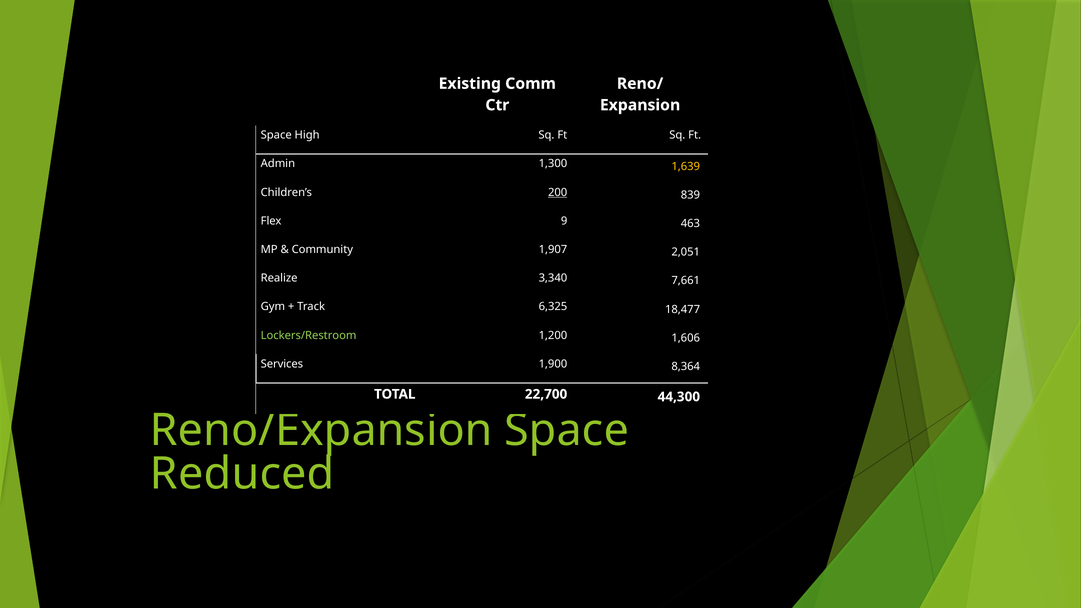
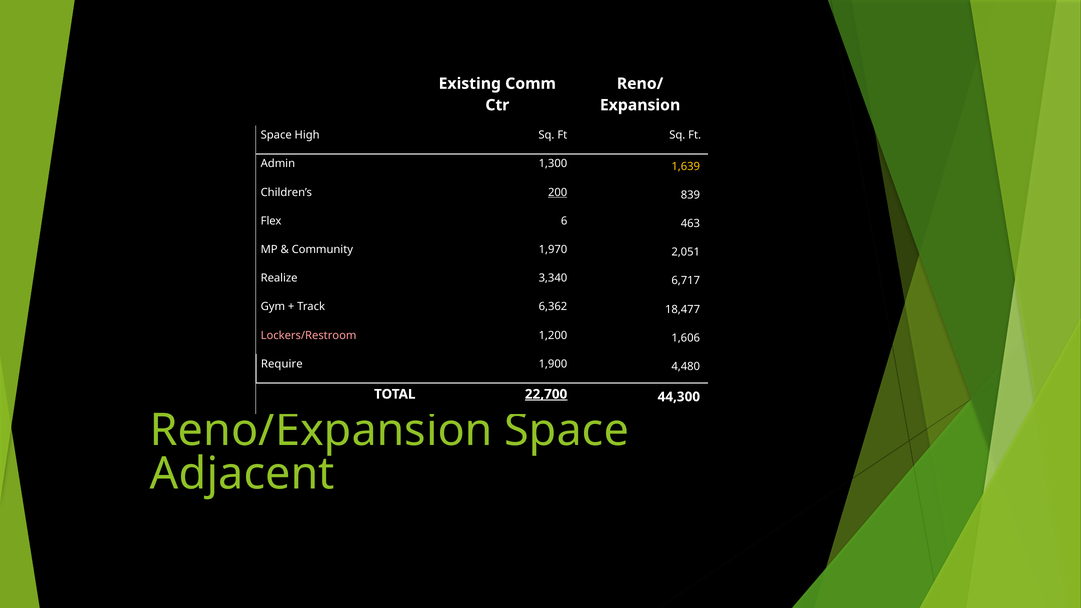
9: 9 -> 6
1,907: 1,907 -> 1,970
7,661: 7,661 -> 6,717
6,325: 6,325 -> 6,362
Lockers/Restroom colour: light green -> pink
Services: Services -> Require
8,364: 8,364 -> 4,480
22,700 underline: none -> present
Reduced: Reduced -> Adjacent
